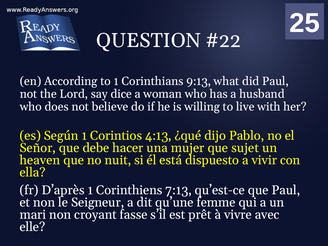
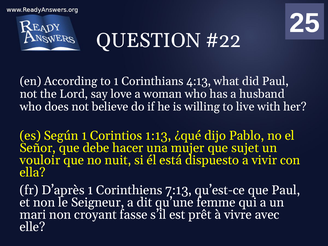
9:13: 9:13 -> 4:13
dice: dice -> love
4:13: 4:13 -> 1:13
heaven: heaven -> vouloir
